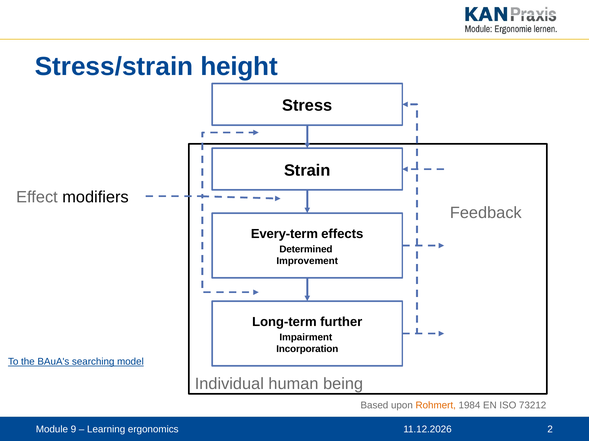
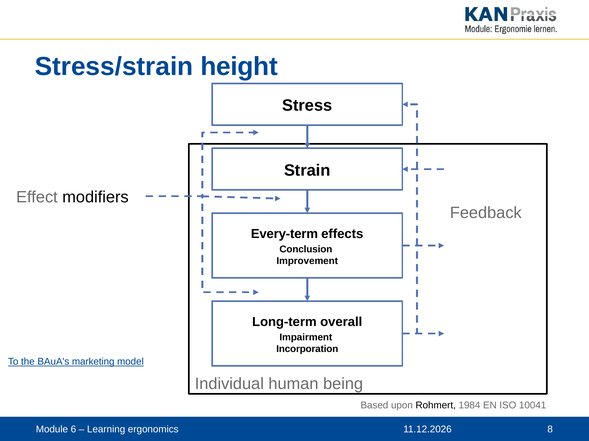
Determined: Determined -> Conclusion
further: further -> overall
searching: searching -> marketing
Rohmert colour: orange -> black
73212: 73212 -> 10041
9: 9 -> 6
2: 2 -> 8
